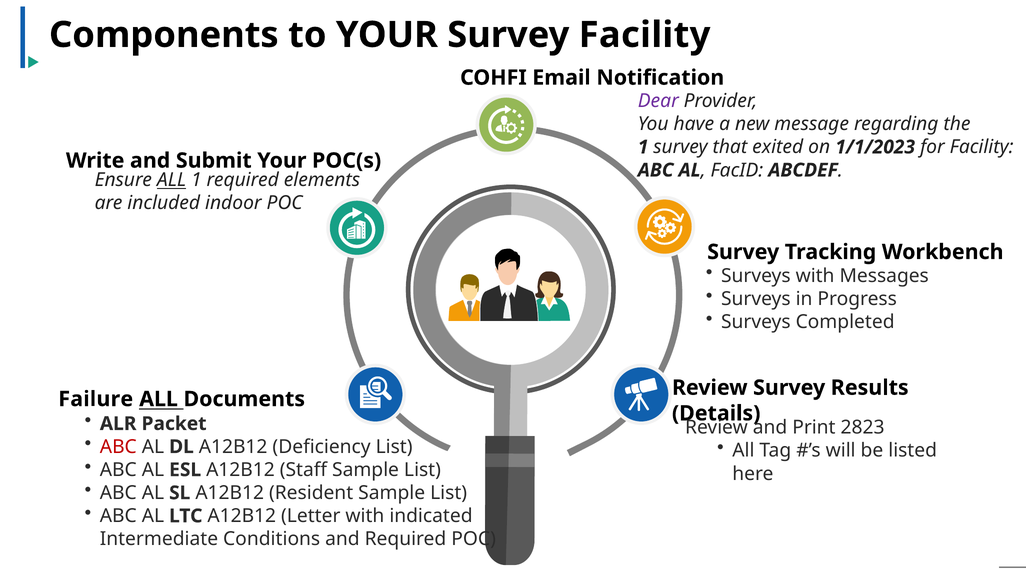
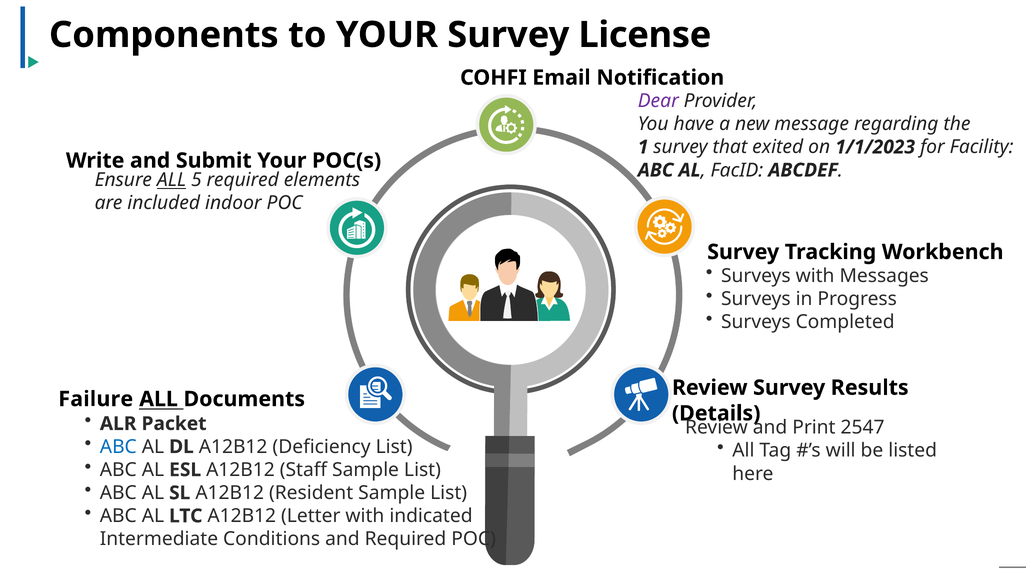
Survey Facility: Facility -> License
ALL 1: 1 -> 5
2823: 2823 -> 2547
ABC at (118, 447) colour: red -> blue
